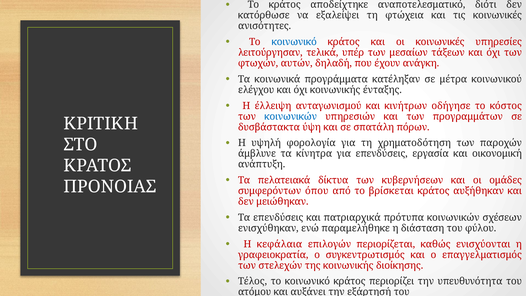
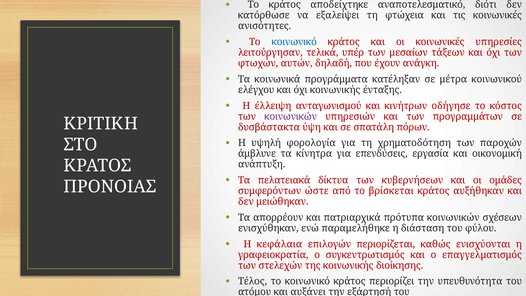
κοινωνικών at (291, 116) colour: blue -> purple
όπου: όπου -> ώστε
Τα επενδύσεις: επενδύσεις -> απορρέουν
